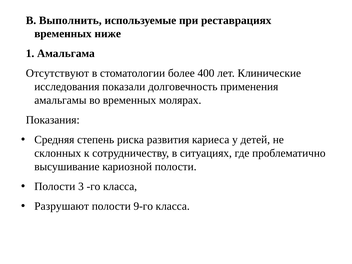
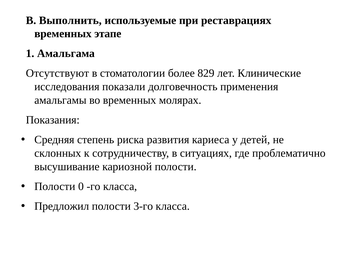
ниже: ниже -> этапе
400: 400 -> 829
3: 3 -> 0
Разрушают: Разрушают -> Предложил
9-го: 9-го -> 3-го
